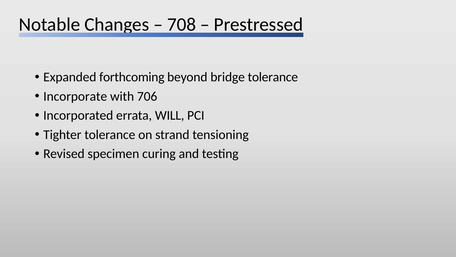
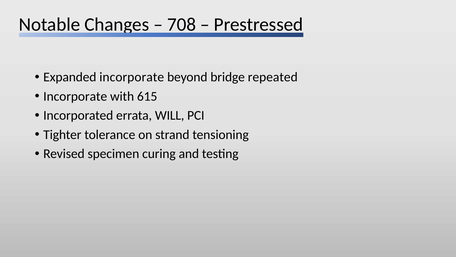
Expanded forthcoming: forthcoming -> incorporate
bridge tolerance: tolerance -> repeated
706: 706 -> 615
